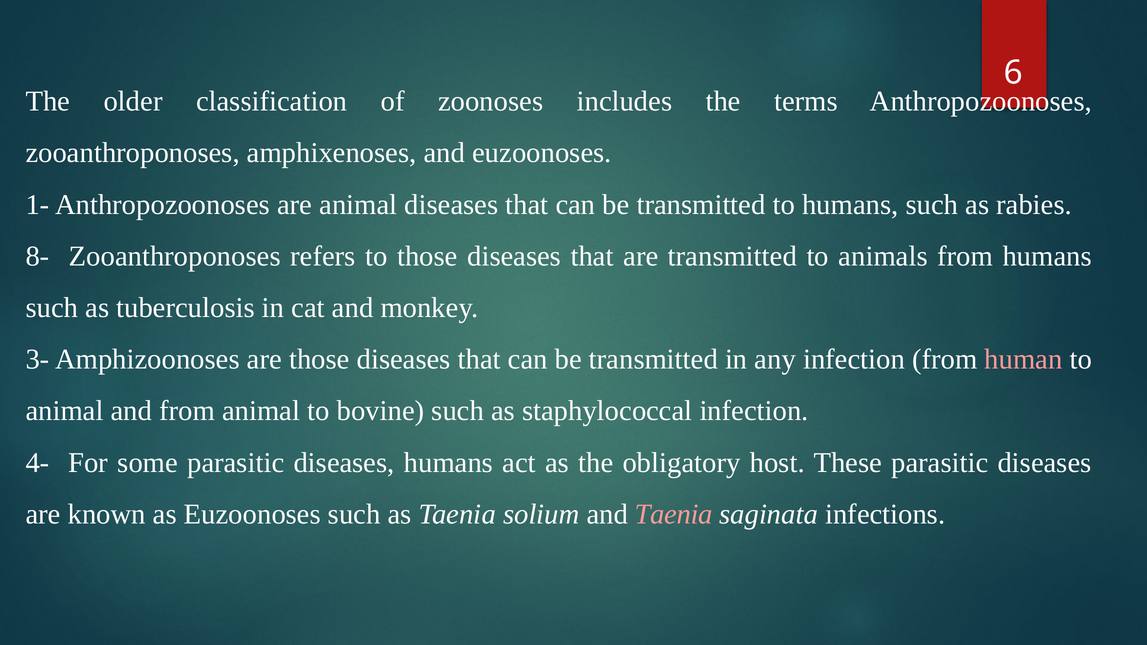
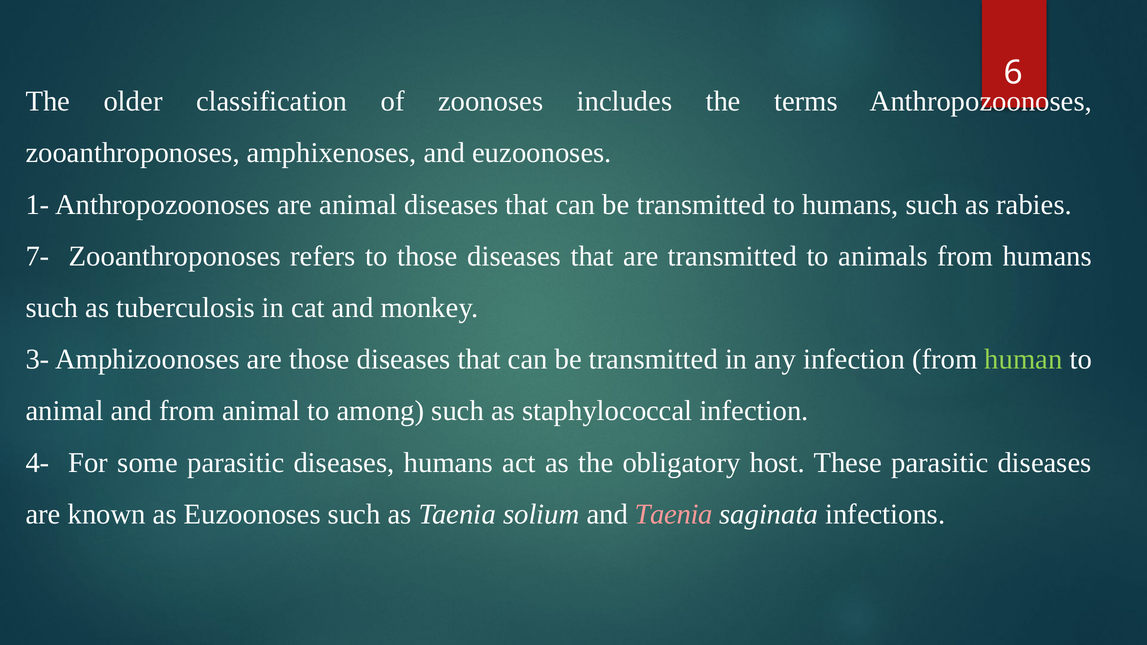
8-: 8- -> 7-
human colour: pink -> light green
bovine: bovine -> among
